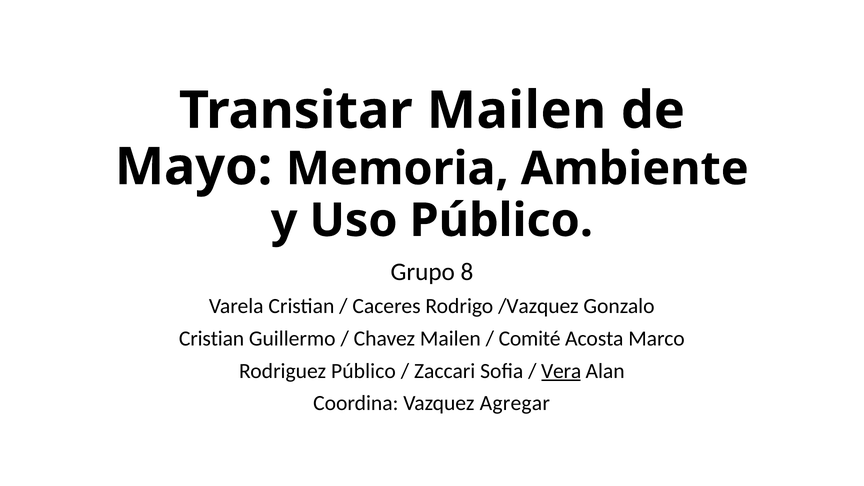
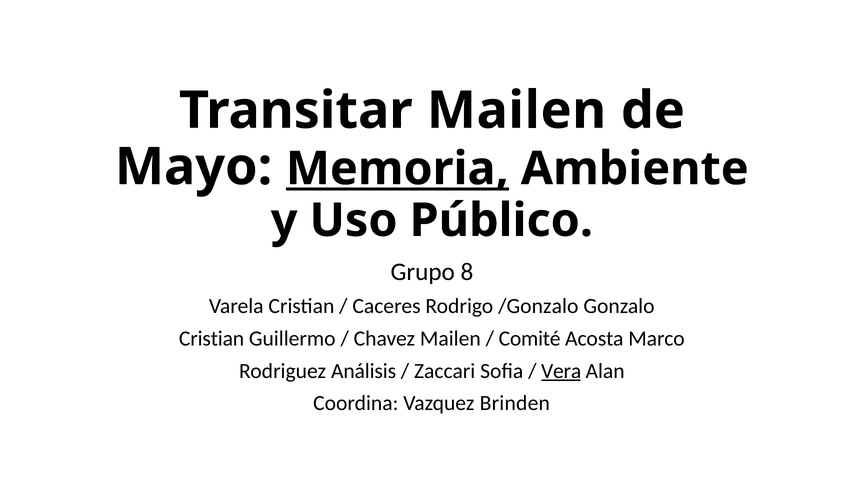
Memoria underline: none -> present
/Vazquez: /Vazquez -> /Gonzalo
Rodriguez Público: Público -> Análisis
Agregar: Agregar -> Brinden
